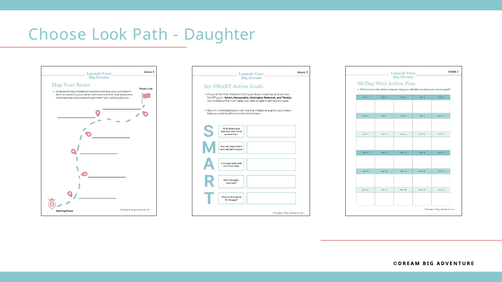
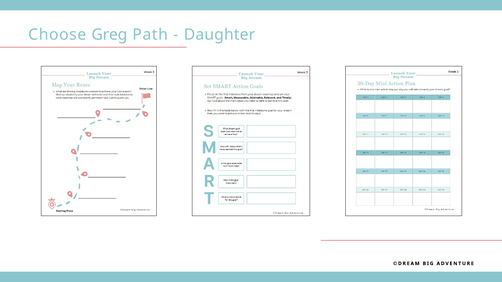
Look: Look -> Greg
